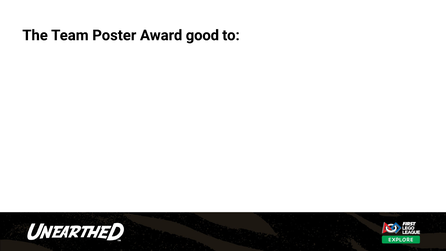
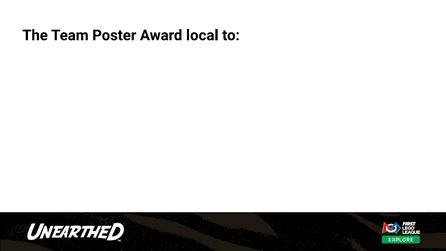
good: good -> local
